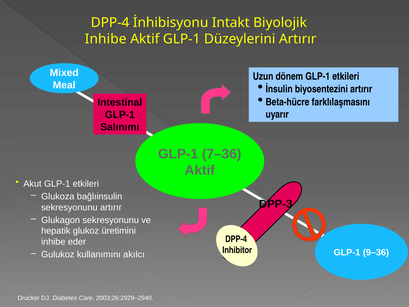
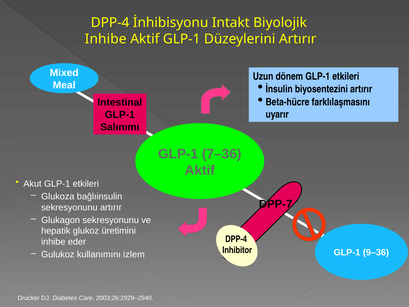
DPP-3: DPP-3 -> DPP-7
akılcı: akılcı -> izlem
